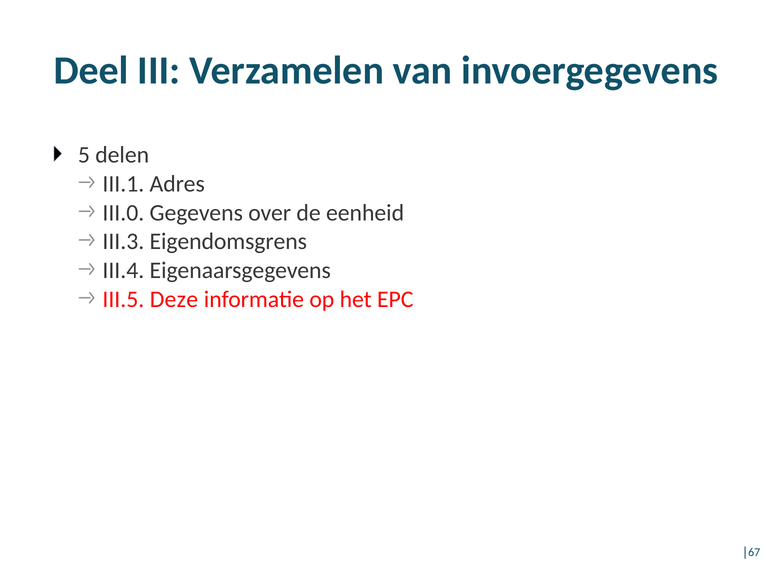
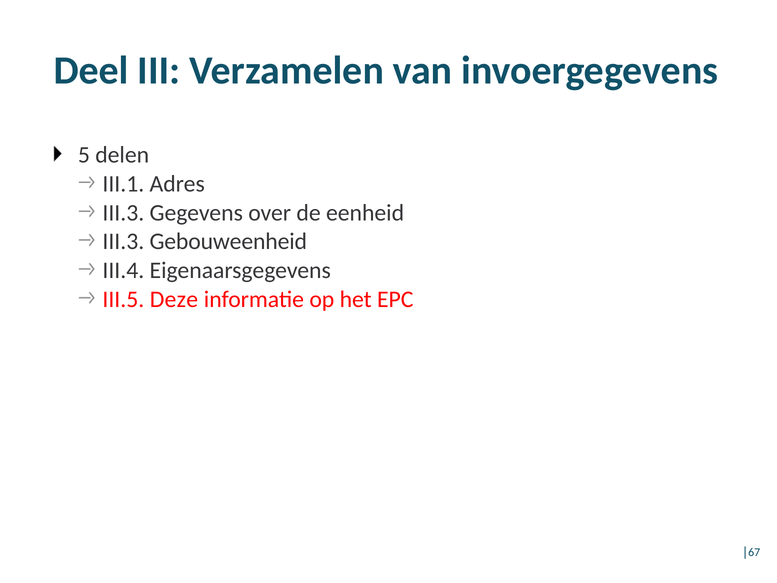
III.0 at (123, 213): III.0 -> III.3
Eigendomsgrens: Eigendomsgrens -> Gebouweenheid
